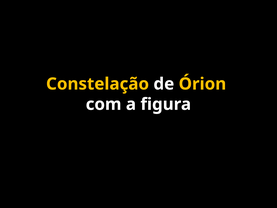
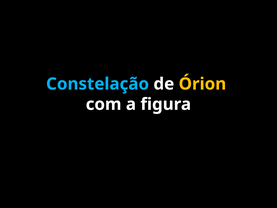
Constelação colour: yellow -> light blue
